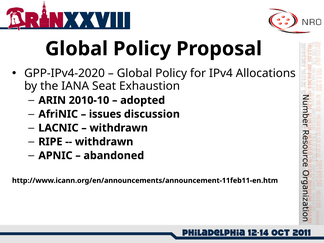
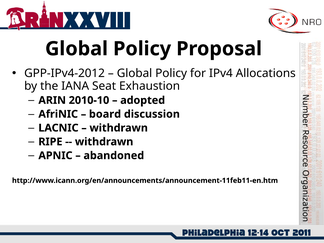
GPP-IPv4-2020: GPP-IPv4-2020 -> GPP-IPv4-2012
issues: issues -> board
